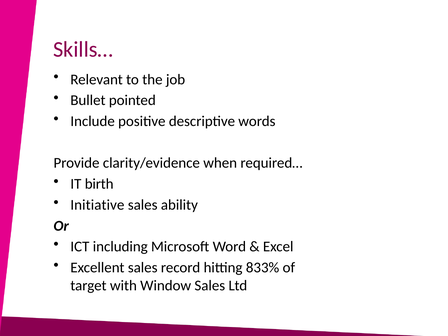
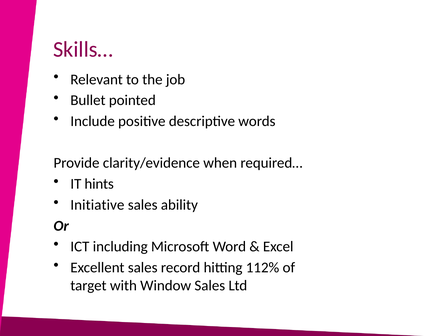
birth: birth -> hints
833%: 833% -> 112%
